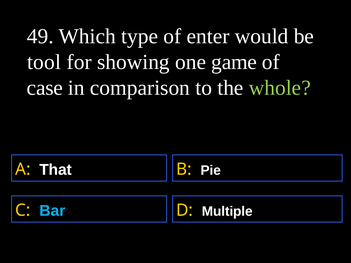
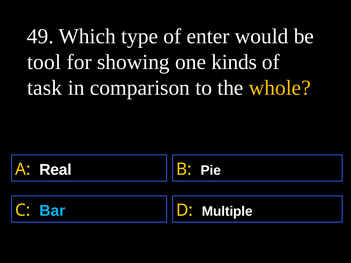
game: game -> kinds
case: case -> task
whole colour: light green -> yellow
That: That -> Real
